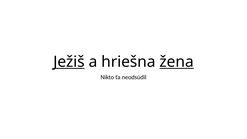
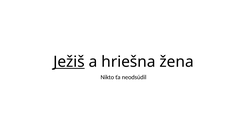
žena underline: present -> none
